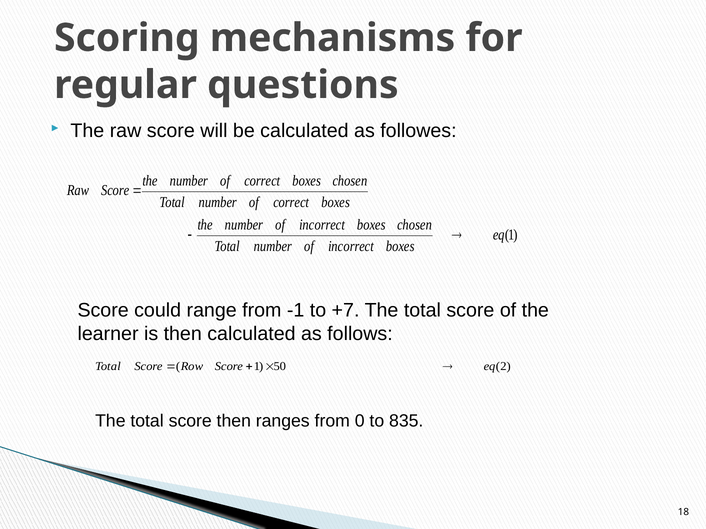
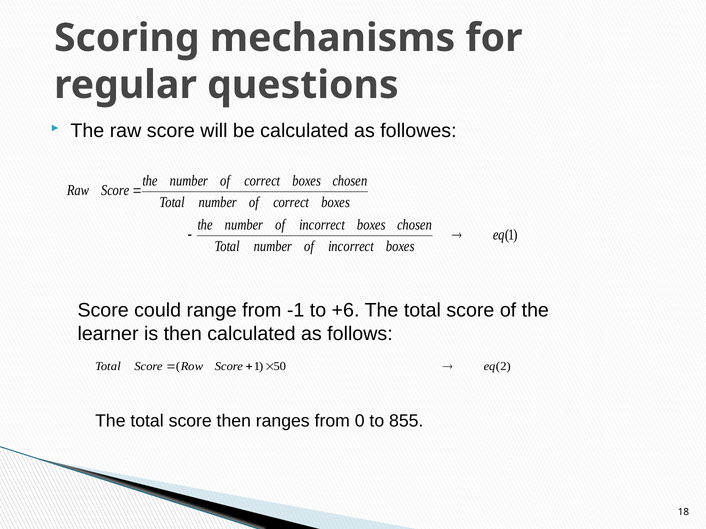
+7: +7 -> +6
835: 835 -> 855
